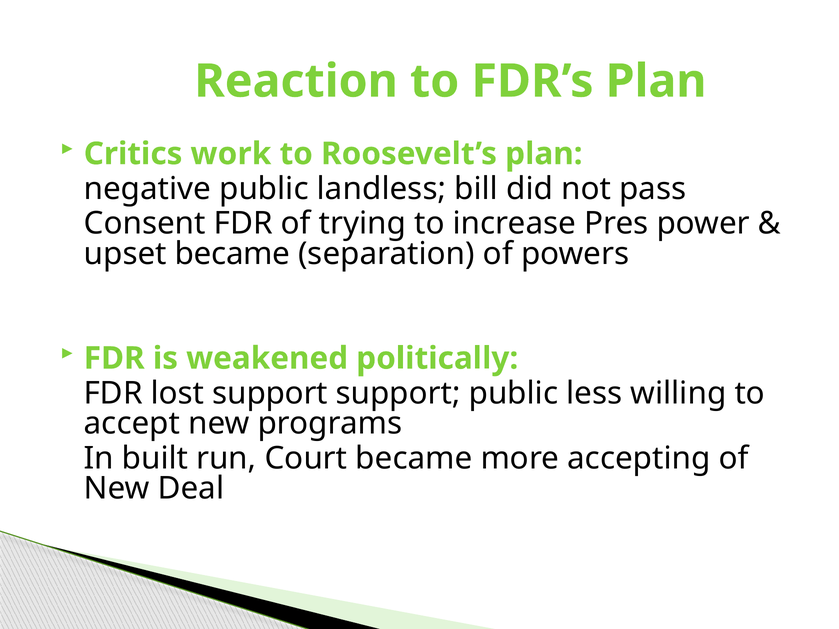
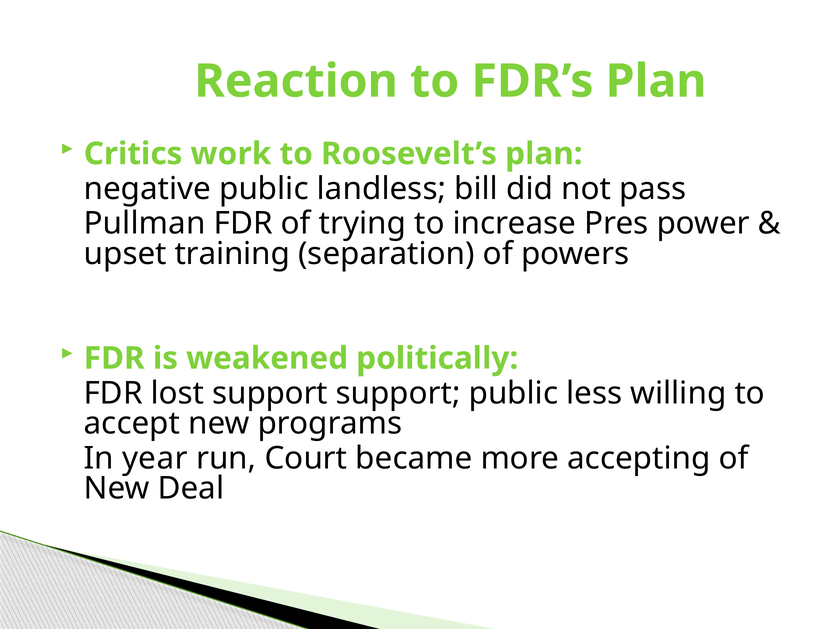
Consent: Consent -> Pullman
upset became: became -> training
built: built -> year
